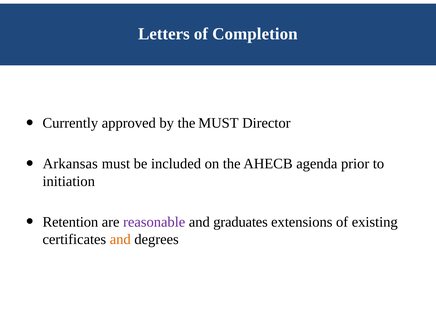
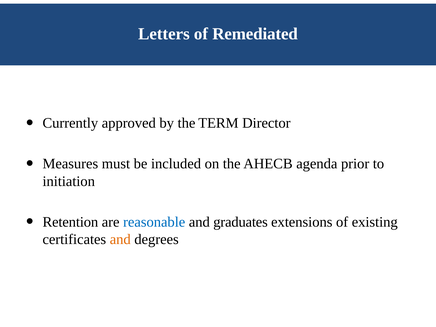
Completion: Completion -> Remediated
the MUST: MUST -> TERM
Arkansas: Arkansas -> Measures
reasonable colour: purple -> blue
